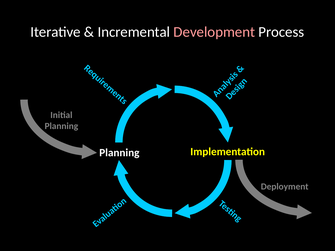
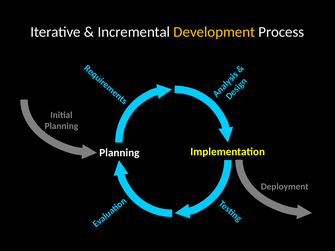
Development colour: pink -> yellow
